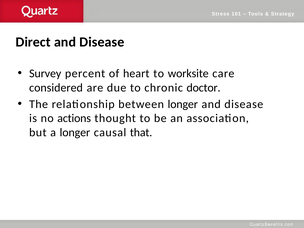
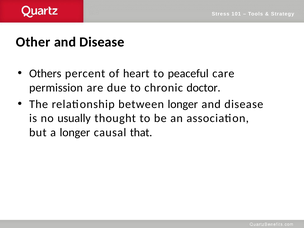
Direct: Direct -> Other
Survey: Survey -> Others
worksite: worksite -> peaceful
considered: considered -> permission
actions: actions -> usually
